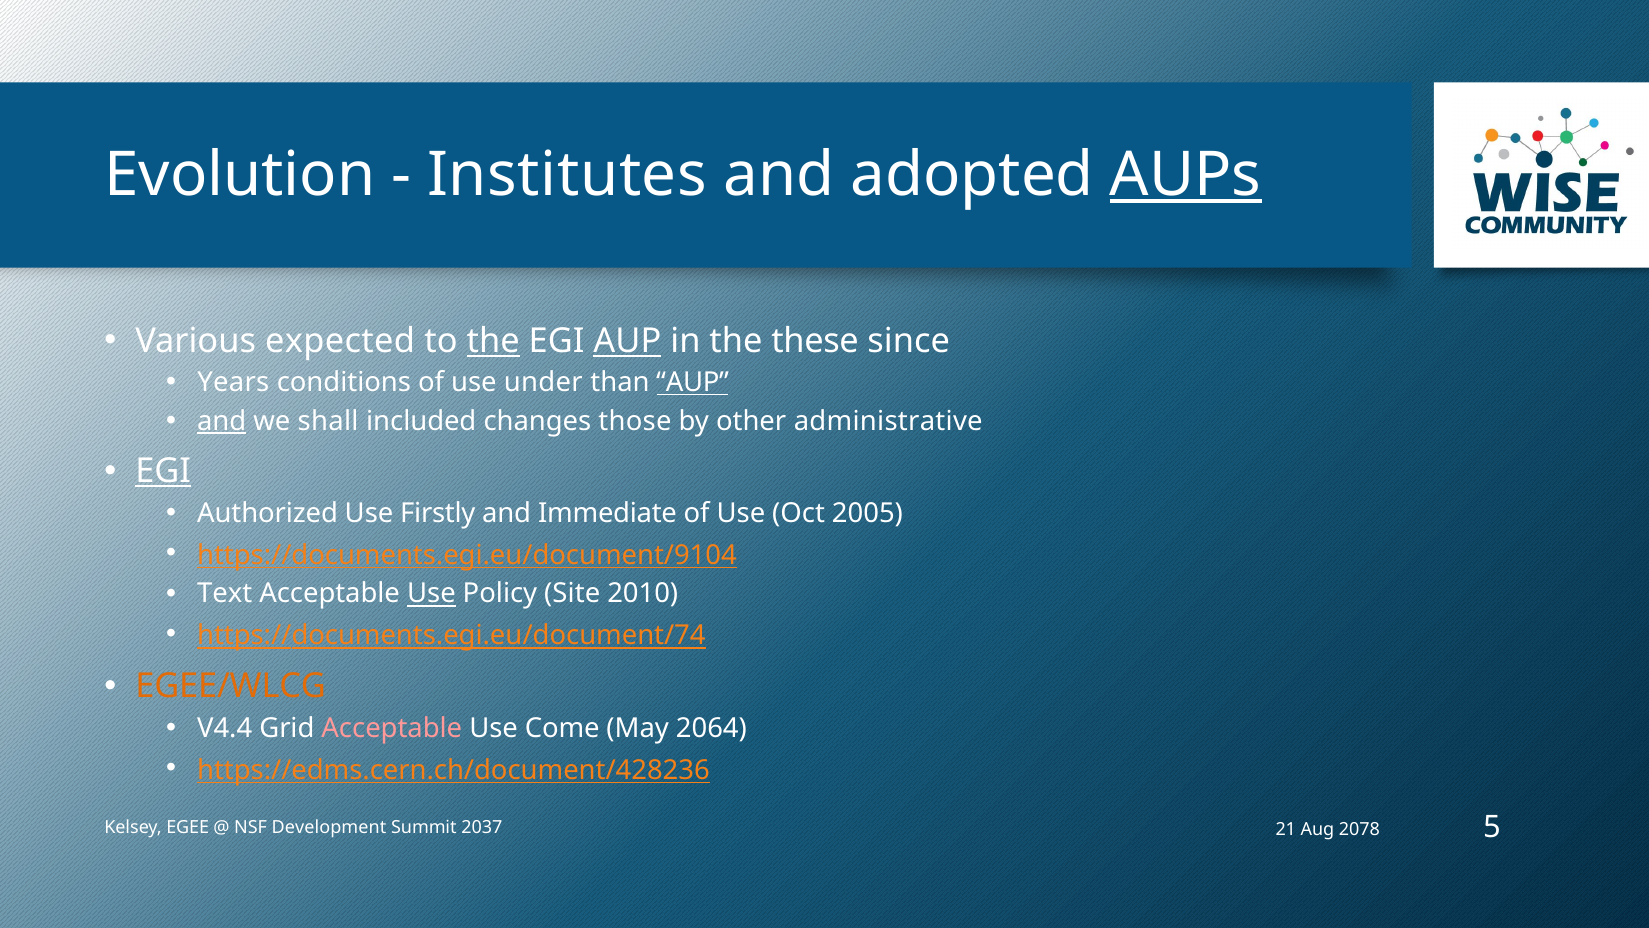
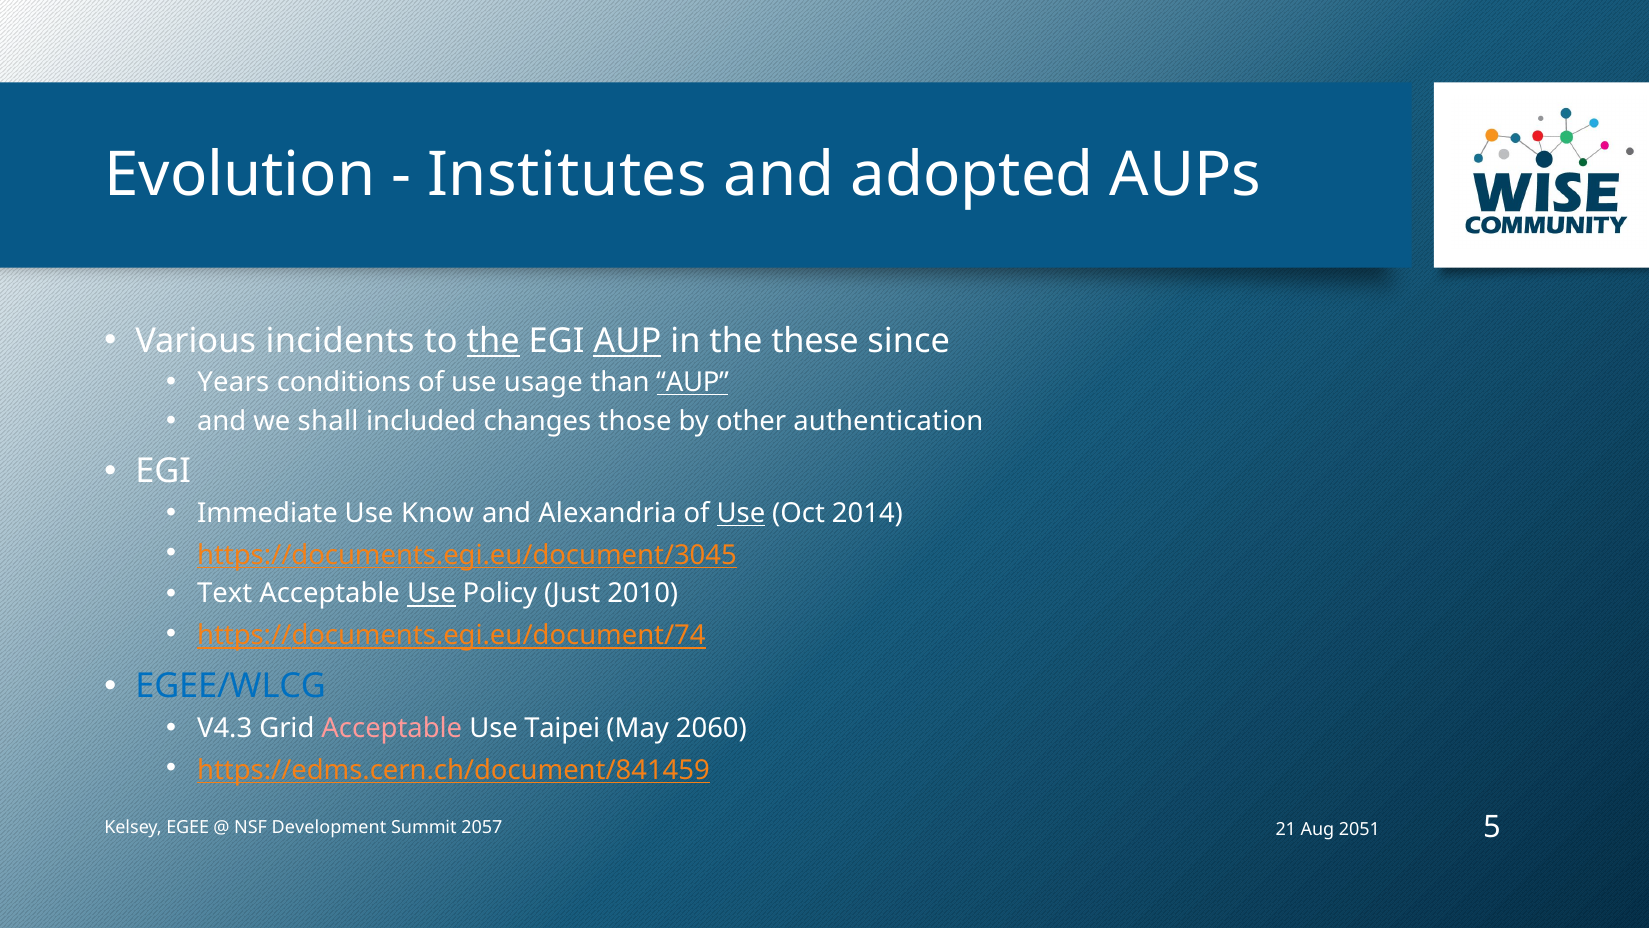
AUPs underline: present -> none
expected: expected -> incidents
under: under -> usage
and at (222, 421) underline: present -> none
administrative: administrative -> authentication
EGI at (163, 471) underline: present -> none
Authorized: Authorized -> Immediate
Firstly: Firstly -> Know
Immediate: Immediate -> Alexandria
Use at (741, 513) underline: none -> present
2005: 2005 -> 2014
https://documents.egi.eu/document/9104: https://documents.egi.eu/document/9104 -> https://documents.egi.eu/document/3045
Site: Site -> Just
EGEE/WLCG colour: orange -> blue
V4.4: V4.4 -> V4.3
Come: Come -> Taipei
2064: 2064 -> 2060
https://edms.cern.ch/document/428236: https://edms.cern.ch/document/428236 -> https://edms.cern.ch/document/841459
2037: 2037 -> 2057
2078: 2078 -> 2051
